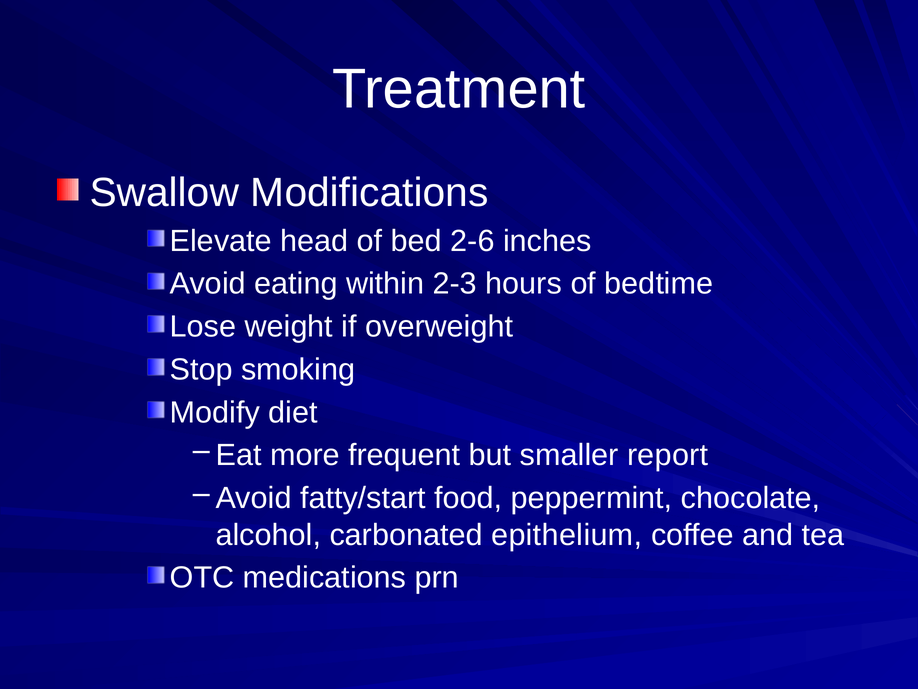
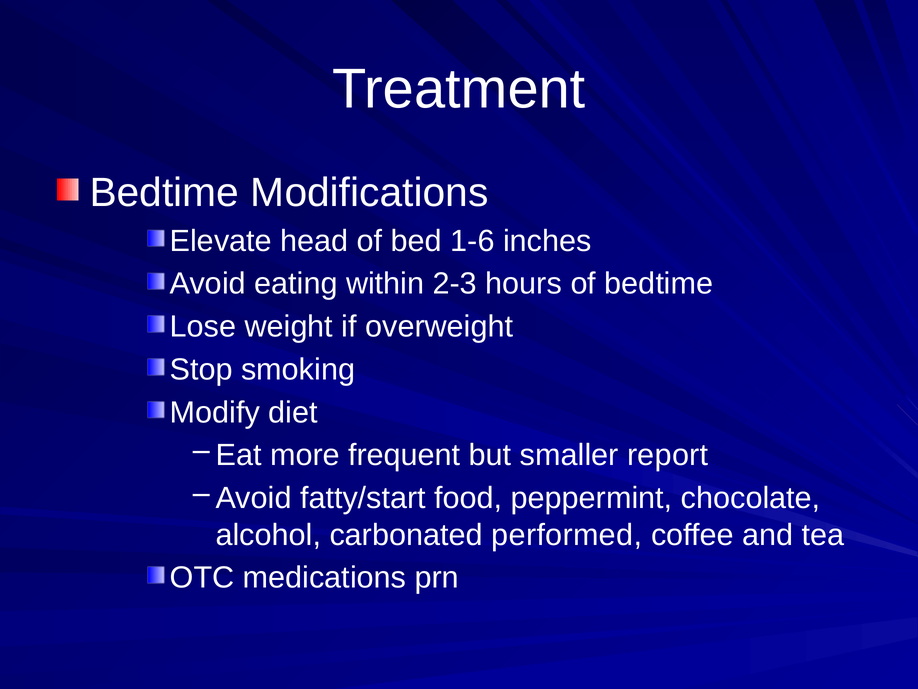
Swallow at (164, 193): Swallow -> Bedtime
2-6: 2-6 -> 1-6
epithelium: epithelium -> performed
